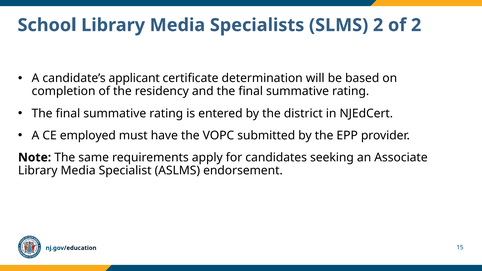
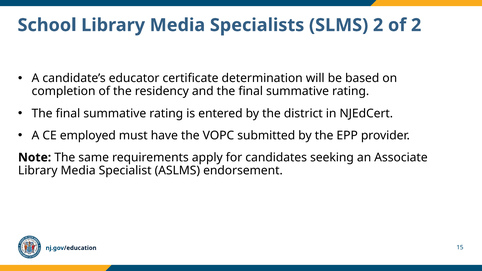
applicant: applicant -> educator
